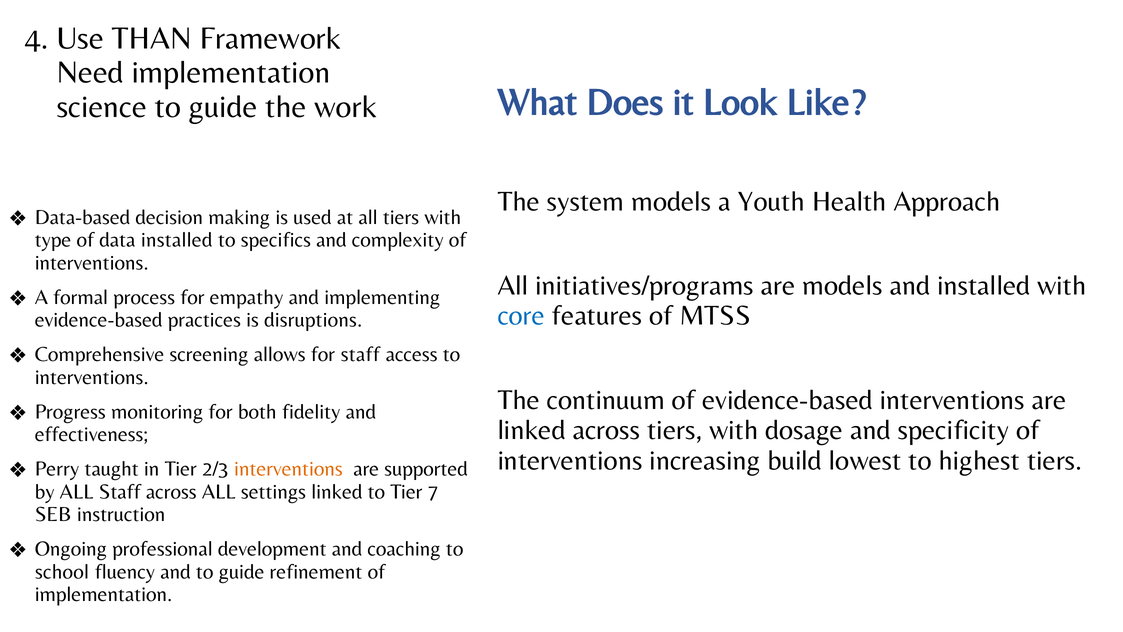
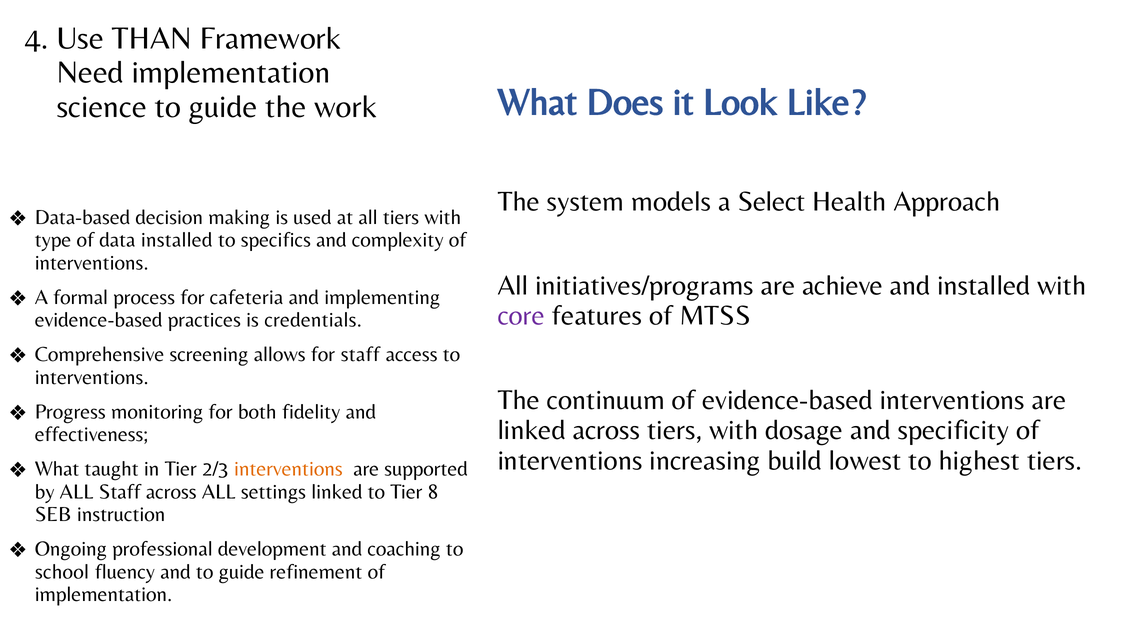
Youth: Youth -> Select
are models: models -> achieve
empathy: empathy -> cafeteria
core colour: blue -> purple
disruptions: disruptions -> credentials
Perry at (57, 469): Perry -> What
7: 7 -> 8
